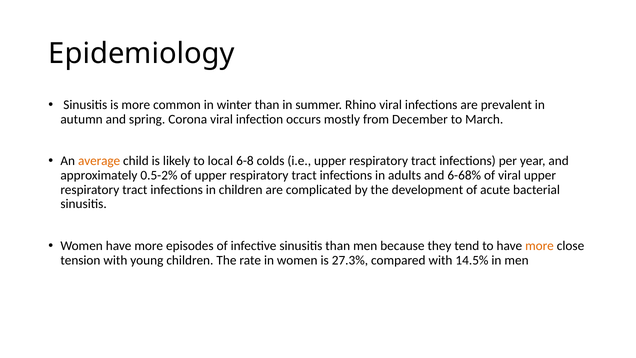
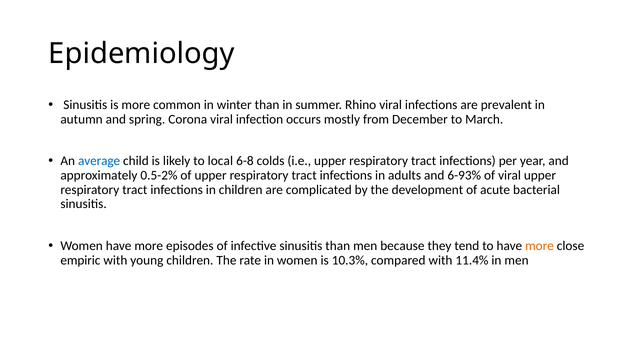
average colour: orange -> blue
6-68%: 6-68% -> 6-93%
tension: tension -> empiric
27.3%: 27.3% -> 10.3%
14.5%: 14.5% -> 11.4%
